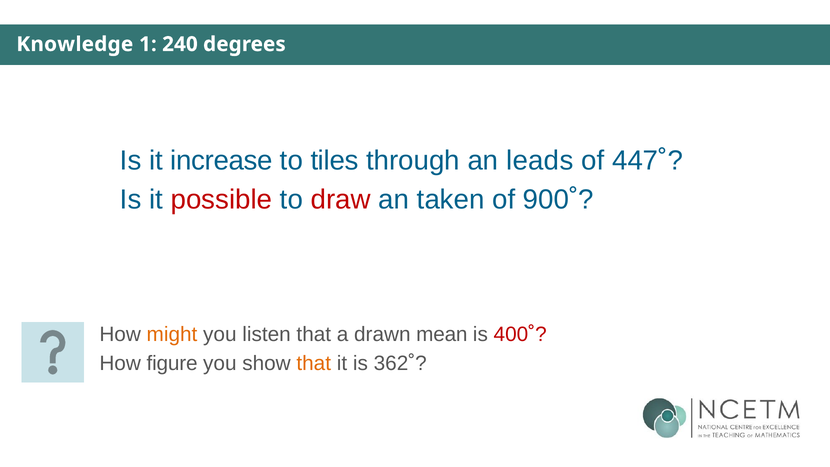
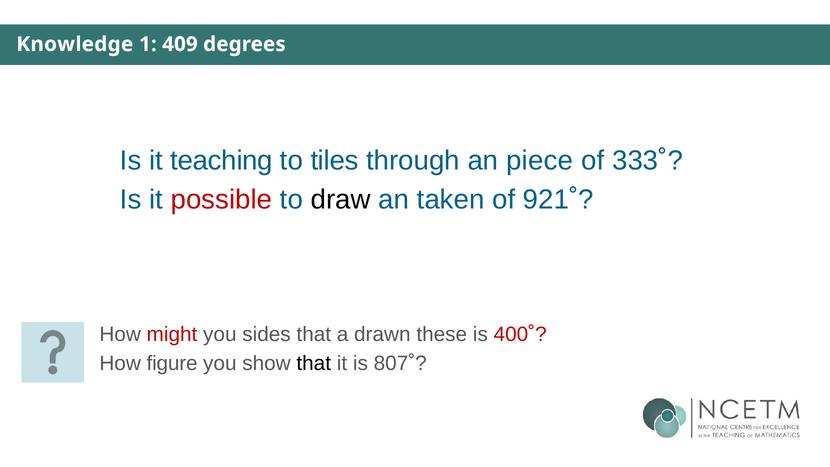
240: 240 -> 409
increase: increase -> teaching
leads: leads -> piece
447˚: 447˚ -> 333˚
draw colour: red -> black
900˚: 900˚ -> 921˚
might colour: orange -> red
listen: listen -> sides
mean: mean -> these
that at (314, 363) colour: orange -> black
362˚: 362˚ -> 807˚
